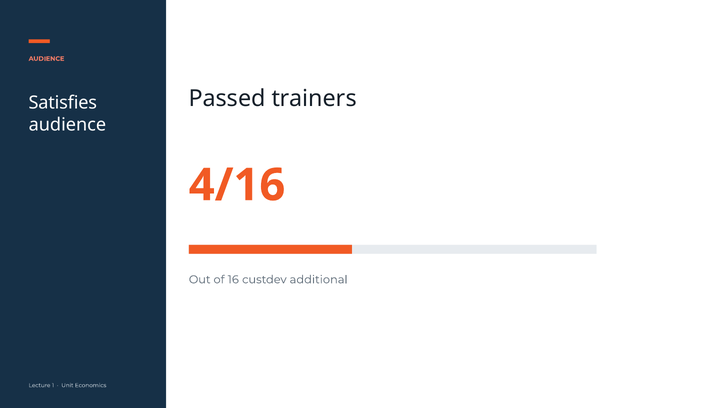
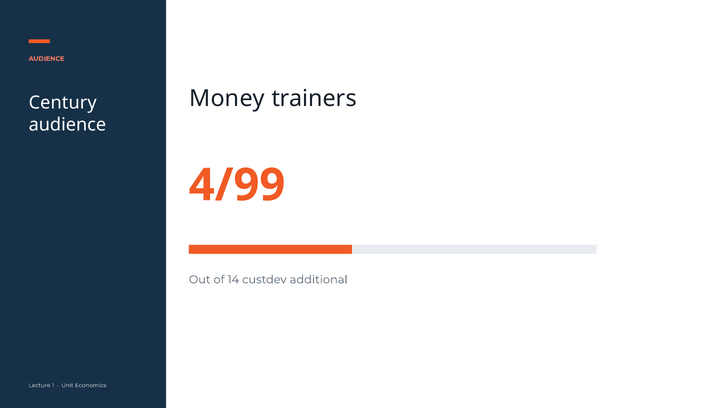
Passed: Passed -> Money
Satisfies: Satisfies -> Century
4/16: 4/16 -> 4/99
16: 16 -> 14
